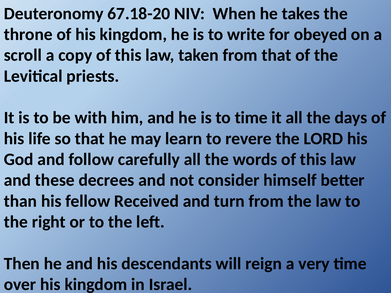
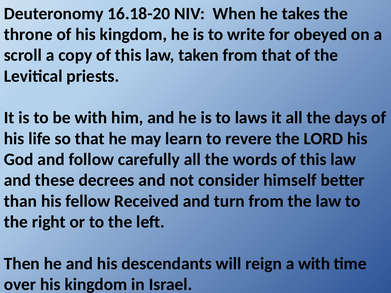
67.18-20: 67.18-20 -> 16.18-20
to time: time -> laws
a very: very -> with
